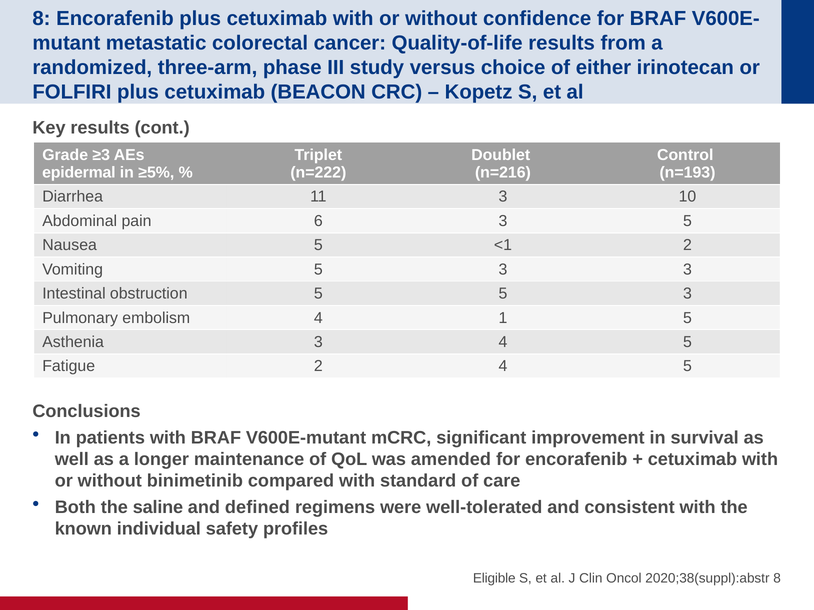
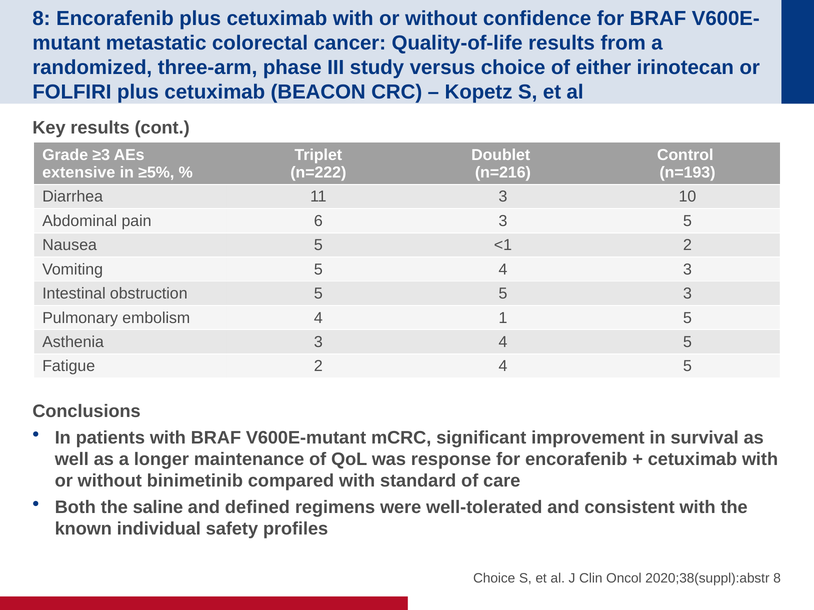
epidermal: epidermal -> extensive
Vomiting 5 3: 3 -> 4
amended: amended -> response
Eligible at (494, 579): Eligible -> Choice
